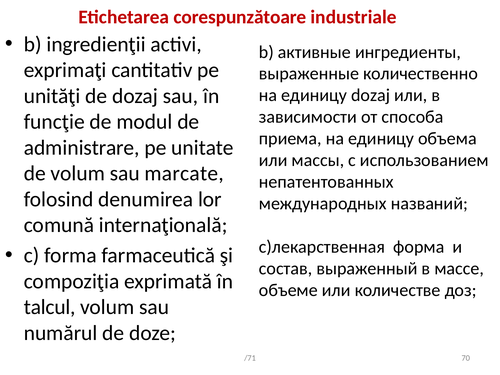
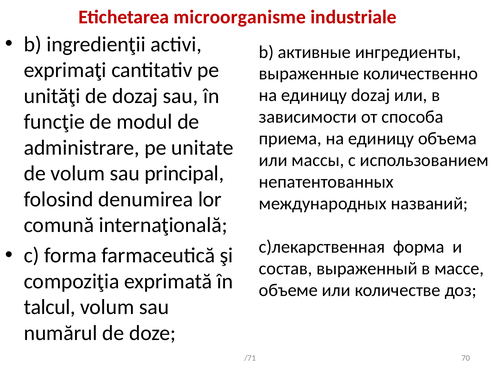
corespunzătoare: corespunzătoare -> microorganisme
marcate: marcate -> principal
